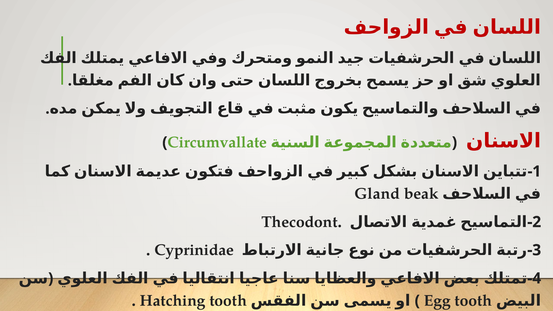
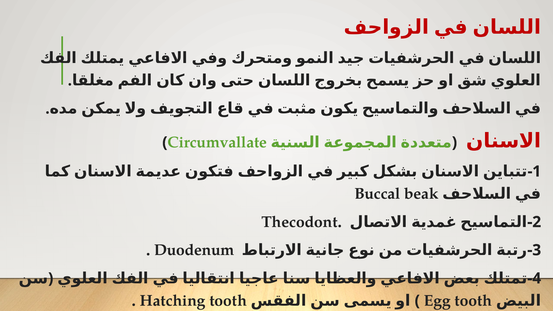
Gland: Gland -> Buccal
Cyprinidae: Cyprinidae -> Duodenum
